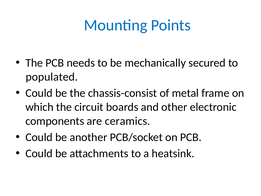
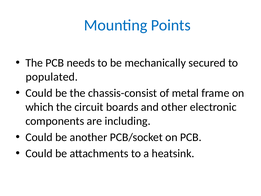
ceramics: ceramics -> including
